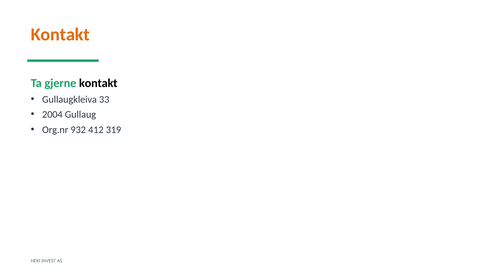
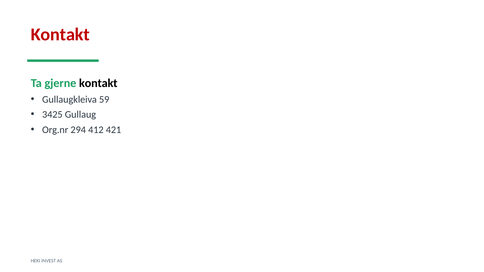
Kontakt at (60, 35) colour: orange -> red
33: 33 -> 59
2004: 2004 -> 3425
932: 932 -> 294
319: 319 -> 421
